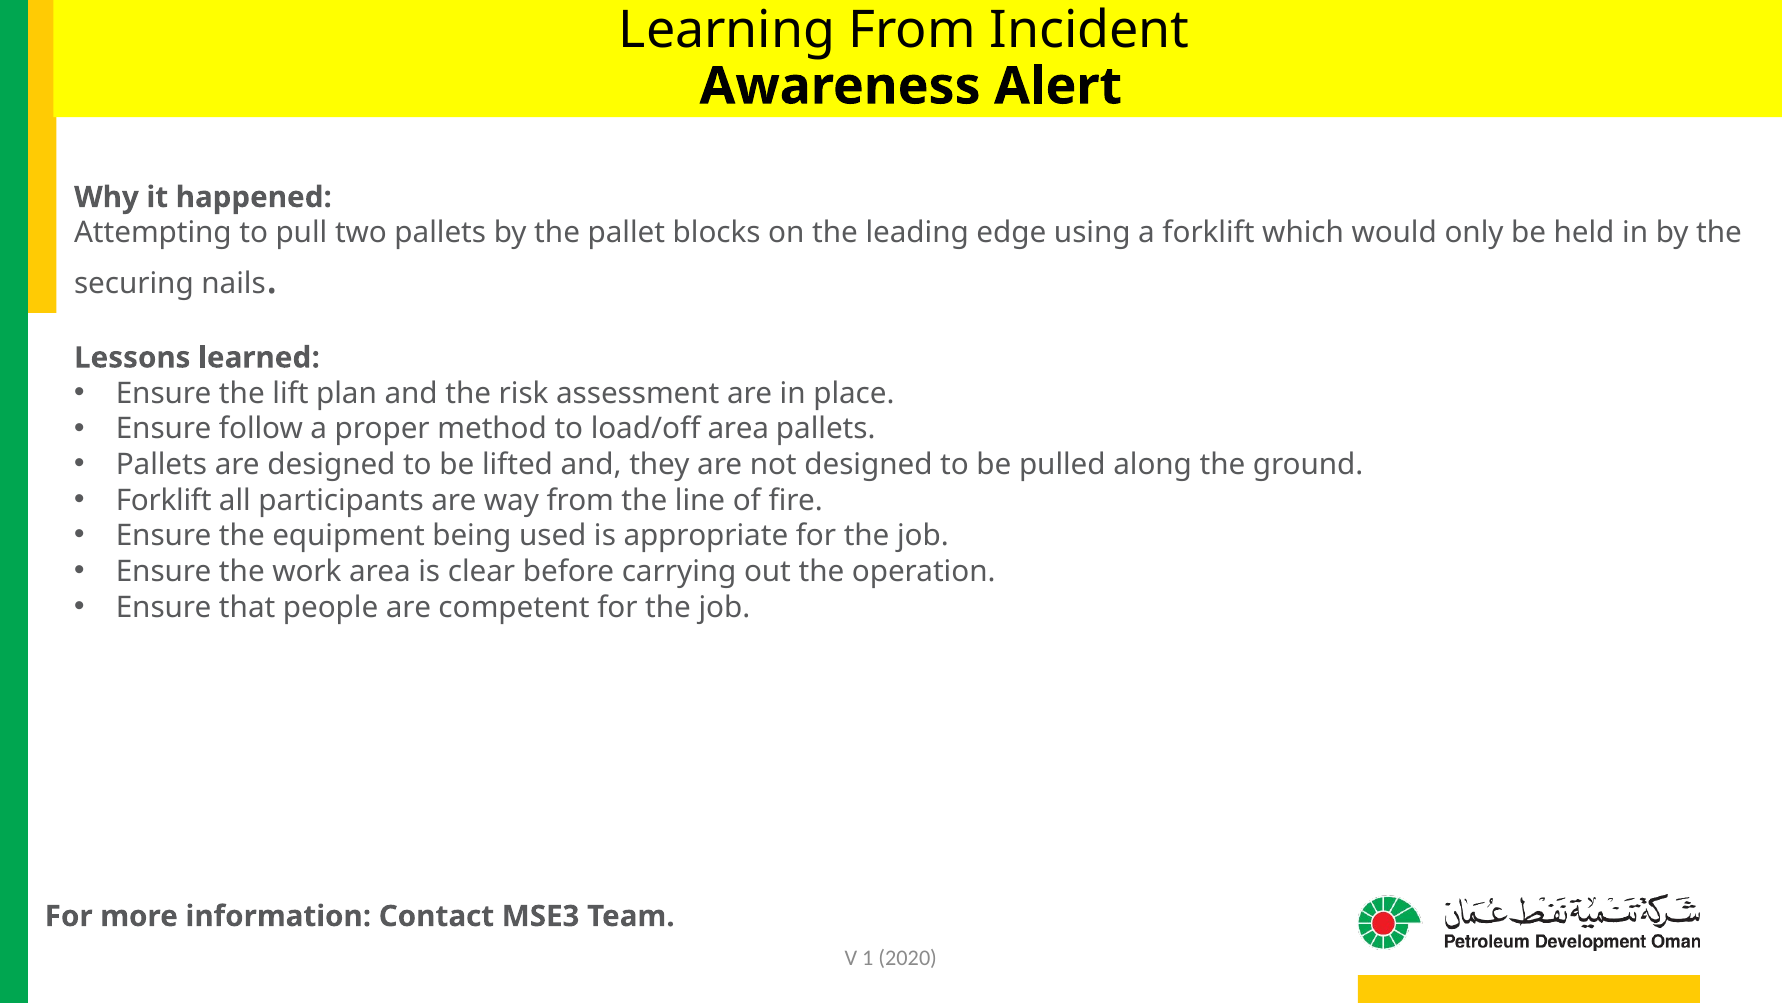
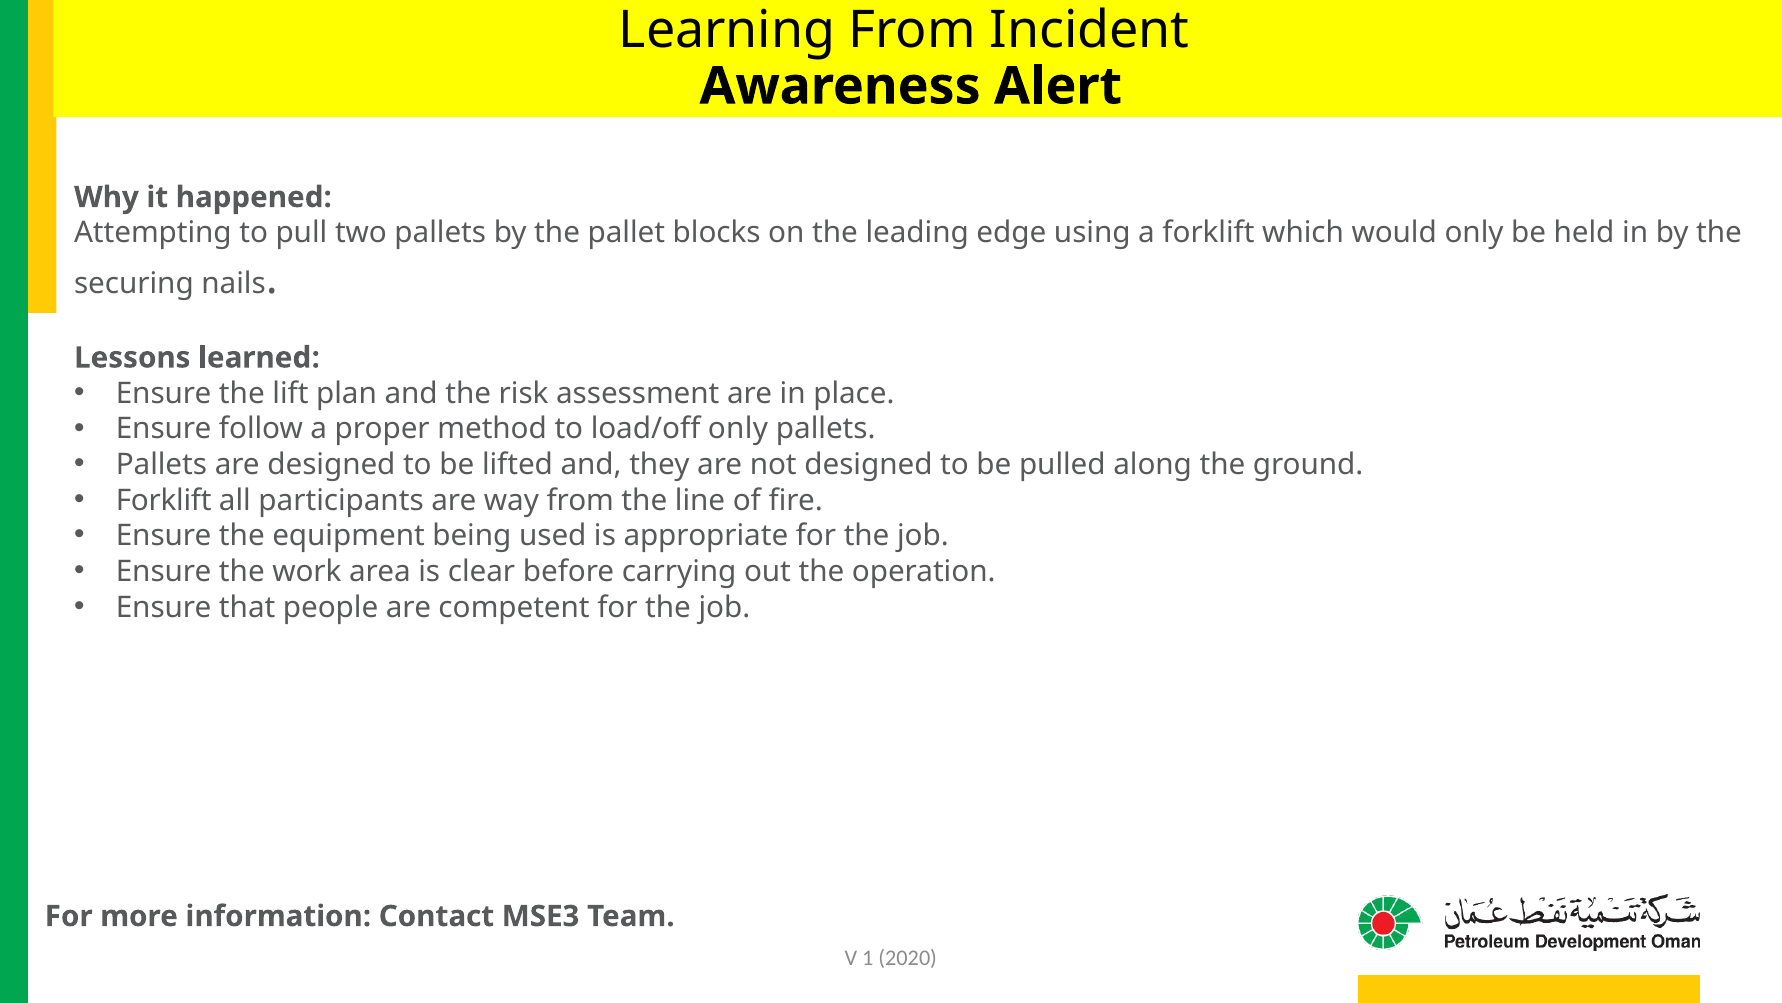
load/off area: area -> only
